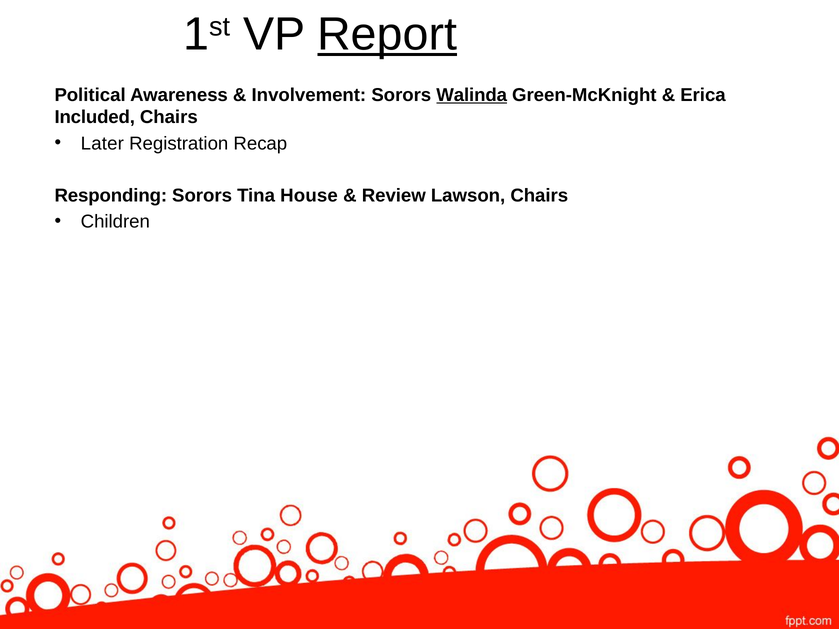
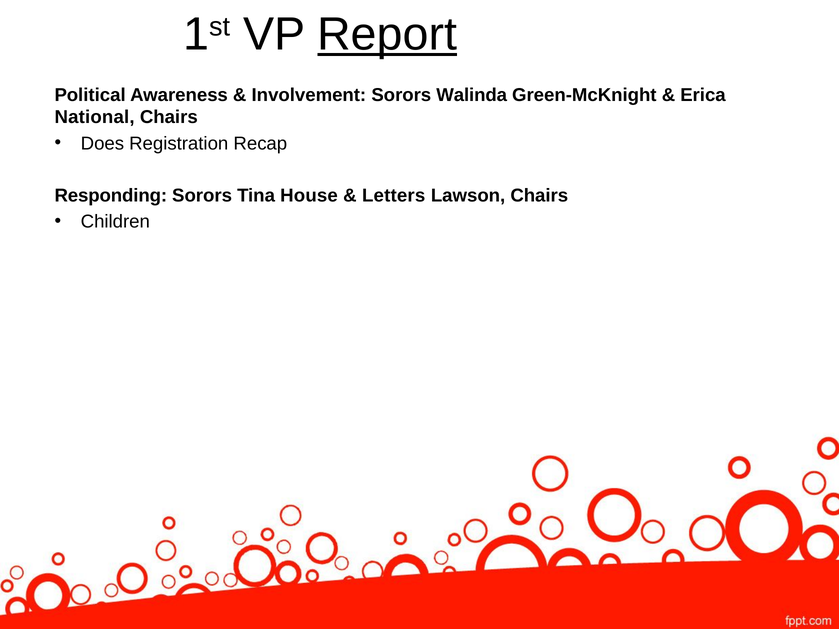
Walinda underline: present -> none
Included: Included -> National
Later: Later -> Does
Review: Review -> Letters
